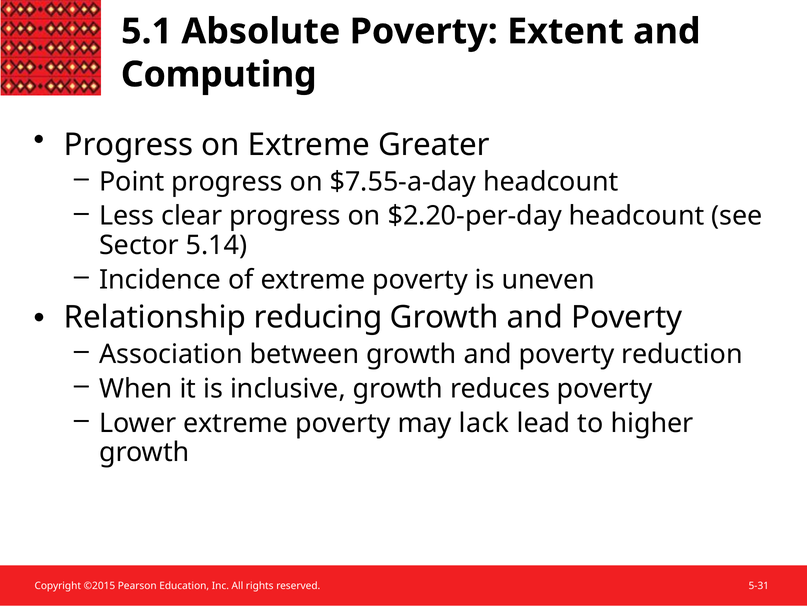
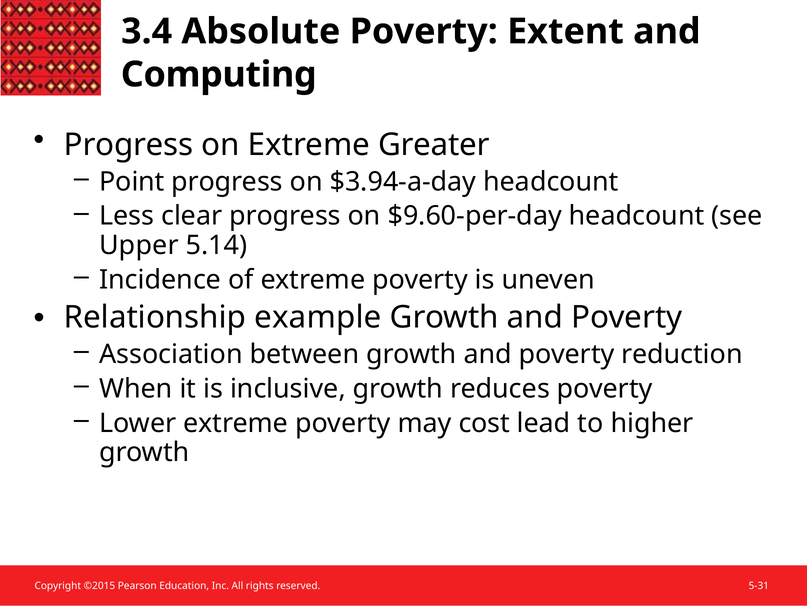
5.1: 5.1 -> 3.4
$7.55-a-day: $7.55-a-day -> $3.94-a-day
$2.20-per-day: $2.20-per-day -> $9.60-per-day
Sector: Sector -> Upper
reducing: reducing -> example
lack: lack -> cost
